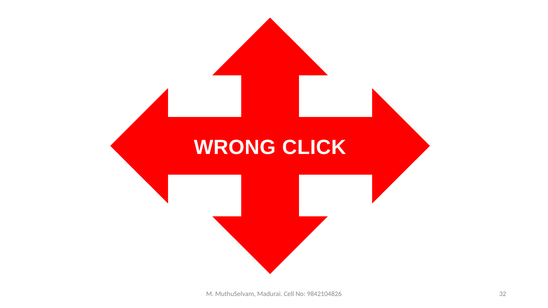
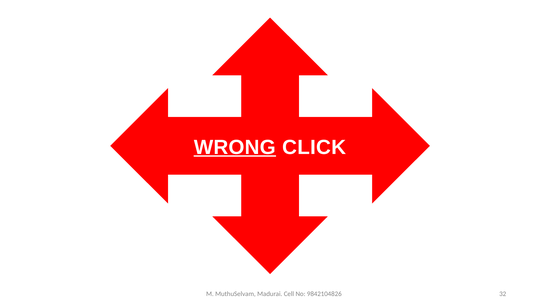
WRONG underline: none -> present
